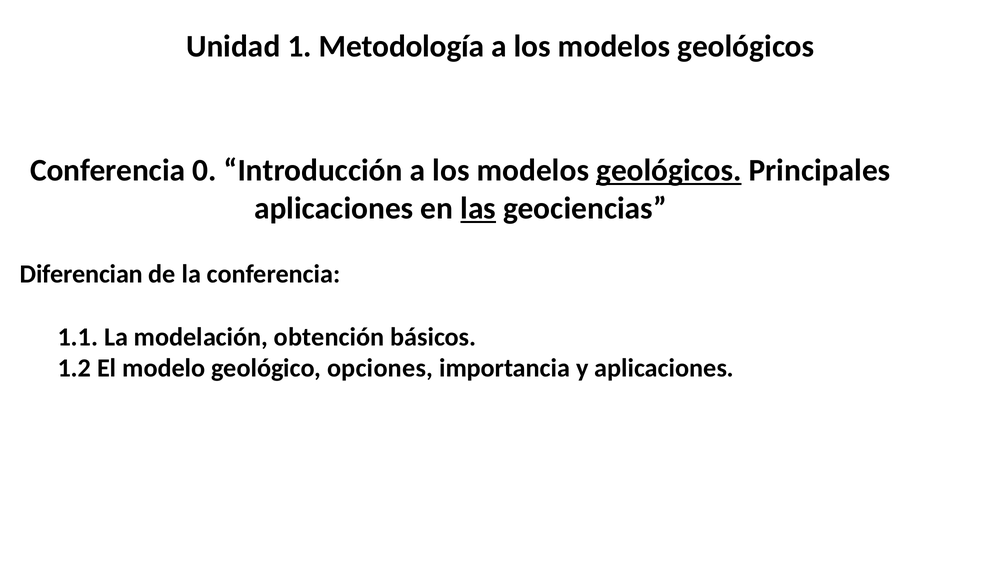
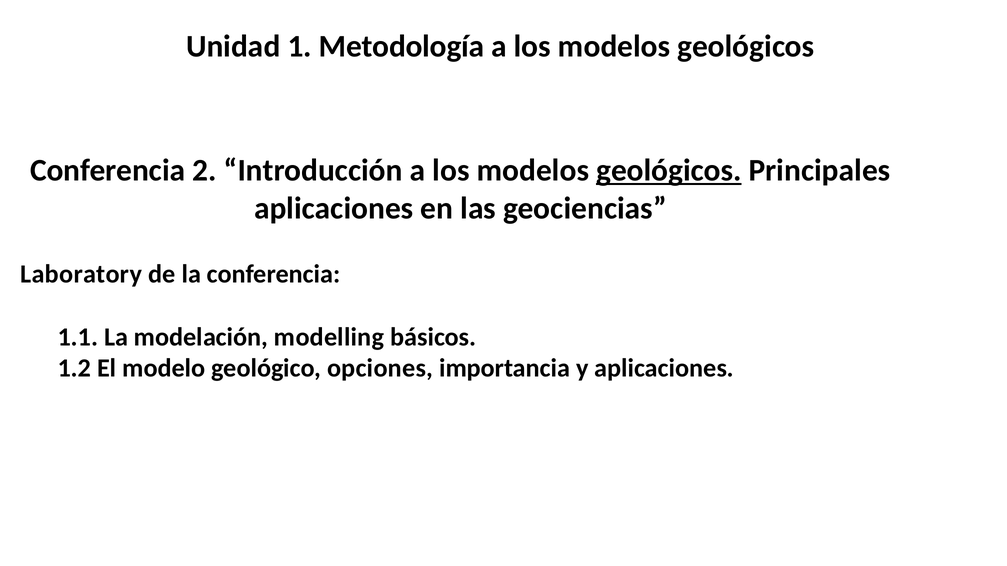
0: 0 -> 2
las underline: present -> none
Diferencian: Diferencian -> Laboratory
obtención: obtención -> modelling
